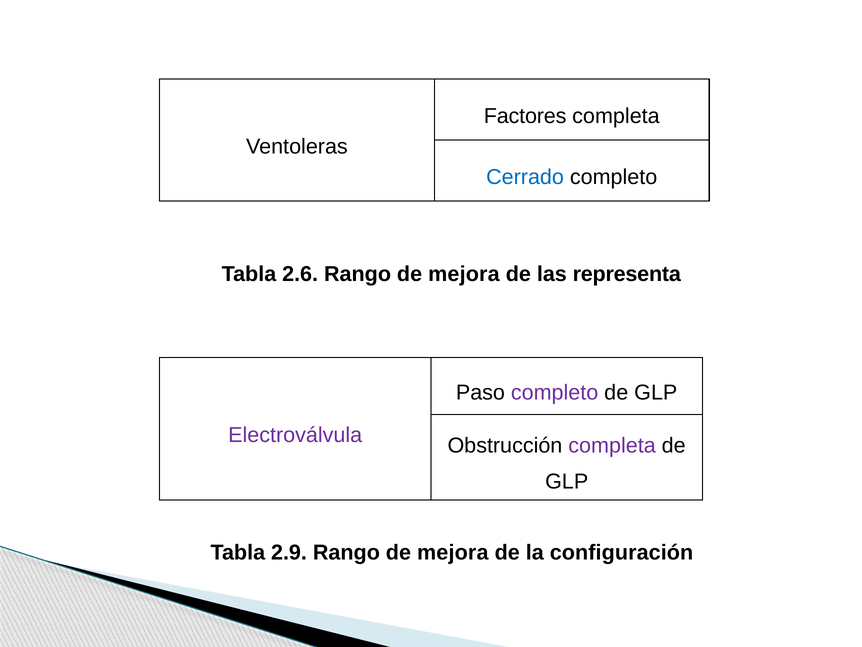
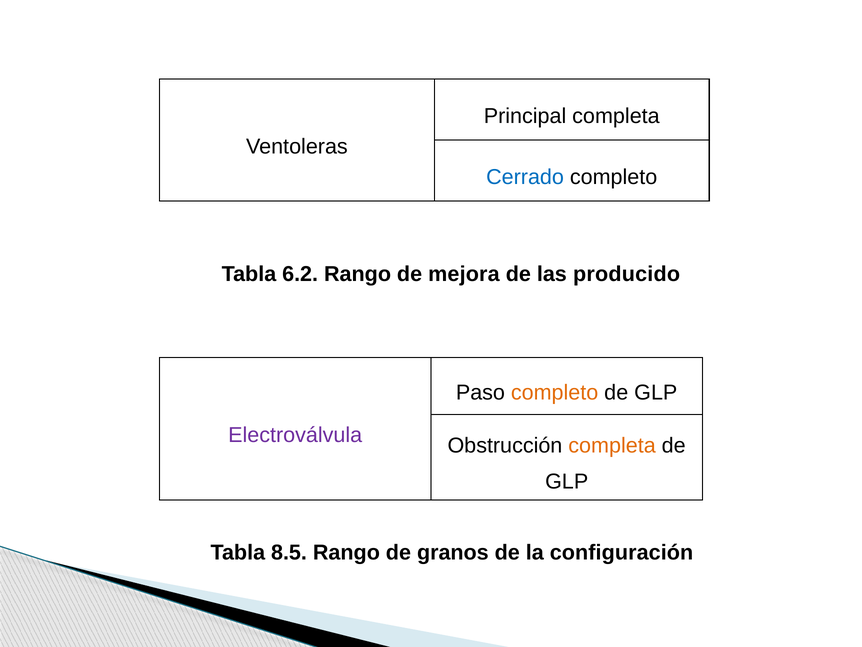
Factores: Factores -> Principal
2.6: 2.6 -> 6.2
representa: representa -> producido
completo at (555, 392) colour: purple -> orange
completa at (612, 445) colour: purple -> orange
2.9: 2.9 -> 8.5
mejora at (453, 552): mejora -> granos
